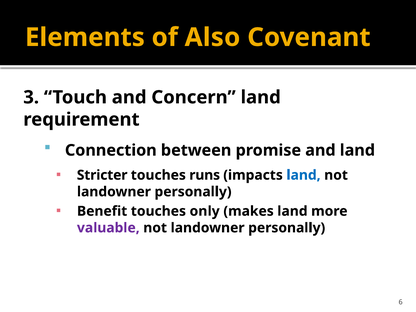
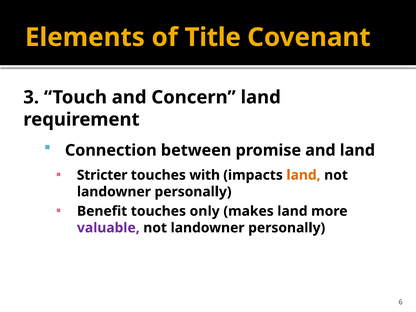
Also: Also -> Title
runs: runs -> with
land at (304, 175) colour: blue -> orange
